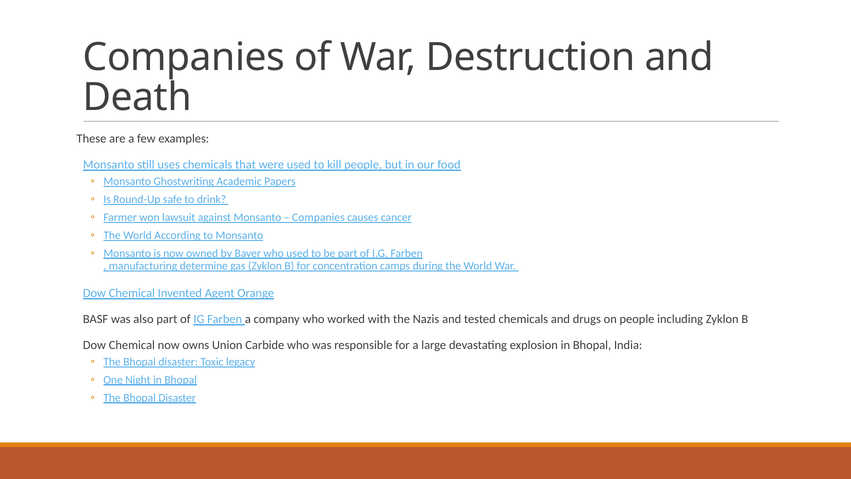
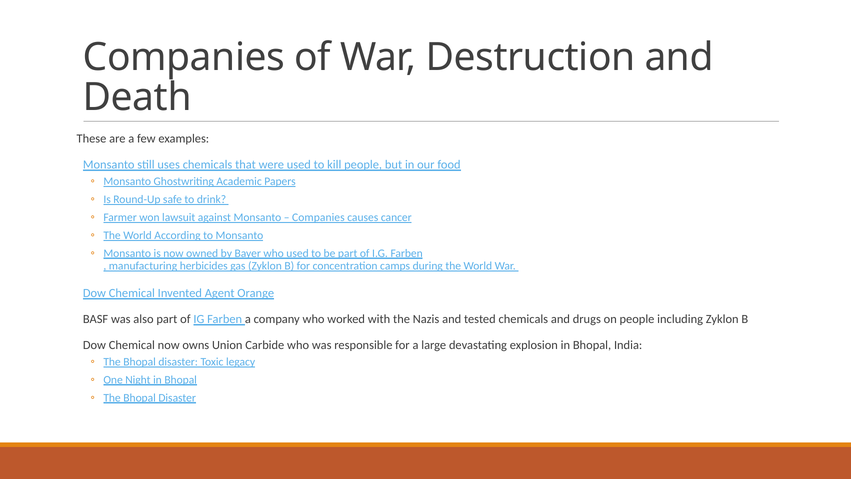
determine: determine -> herbicides
